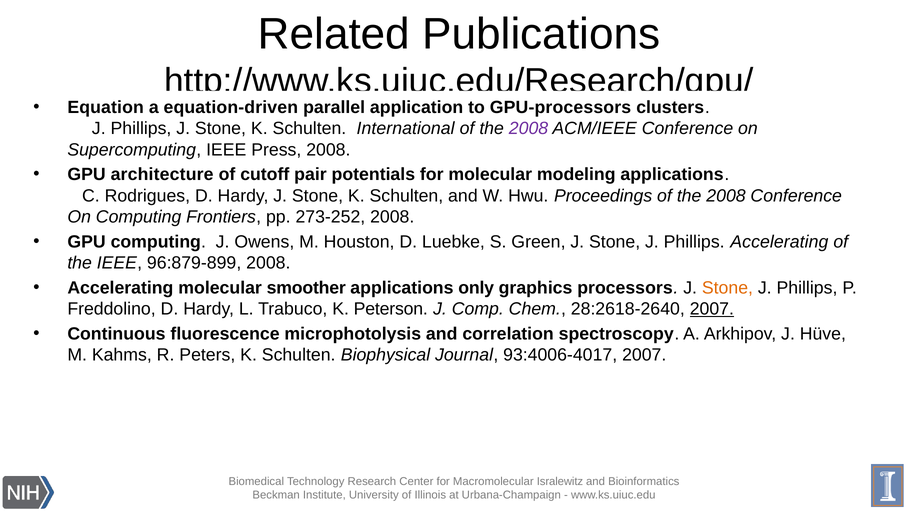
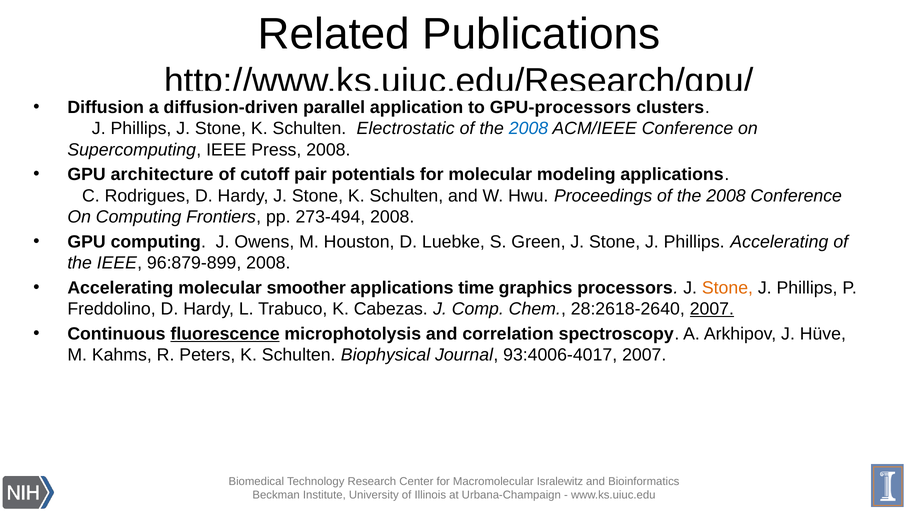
Equation: Equation -> Diffusion
equation-driven: equation-driven -> diffusion-driven
International: International -> Electrostatic
2008 at (529, 128) colour: purple -> blue
273-252: 273-252 -> 273-494
only: only -> time
Peterson: Peterson -> Cabezas
fluorescence underline: none -> present
